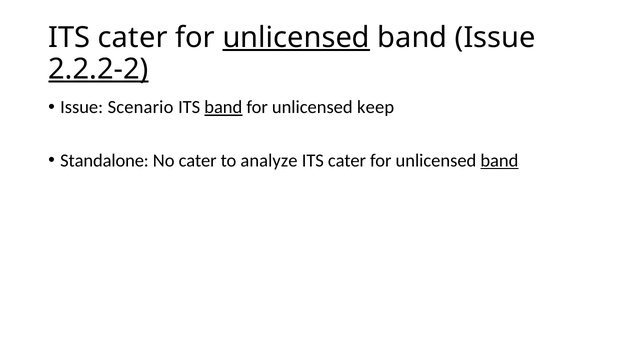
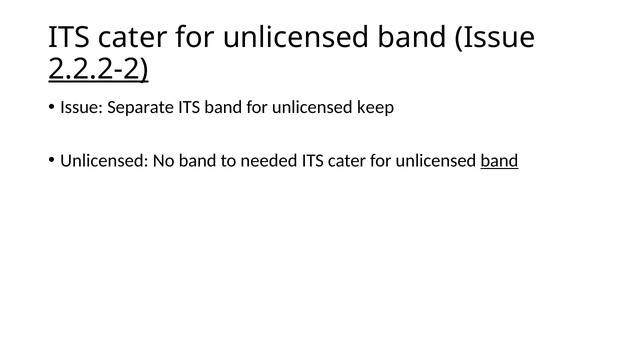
unlicensed at (296, 38) underline: present -> none
Scenario: Scenario -> Separate
band at (223, 107) underline: present -> none
Standalone at (105, 160): Standalone -> Unlicensed
No cater: cater -> band
analyze: analyze -> needed
